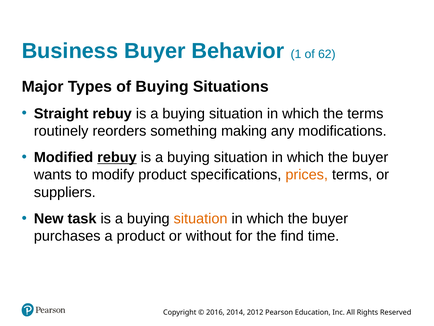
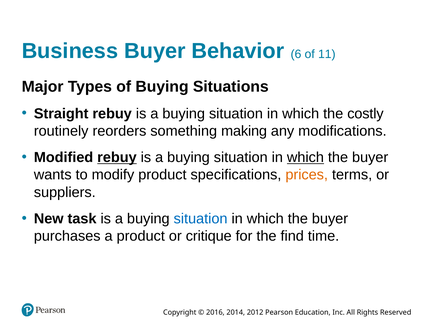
1: 1 -> 6
62: 62 -> 11
the terms: terms -> costly
which at (305, 157) underline: none -> present
situation at (201, 218) colour: orange -> blue
without: without -> critique
